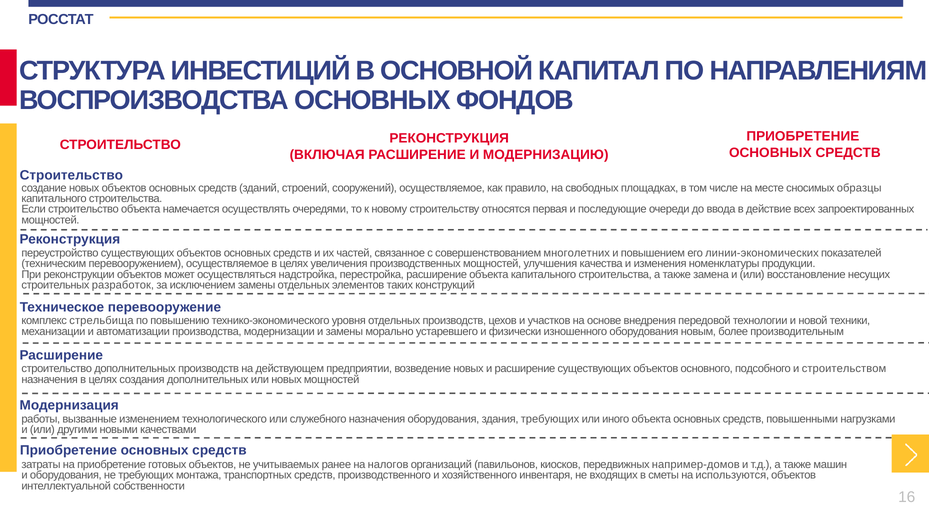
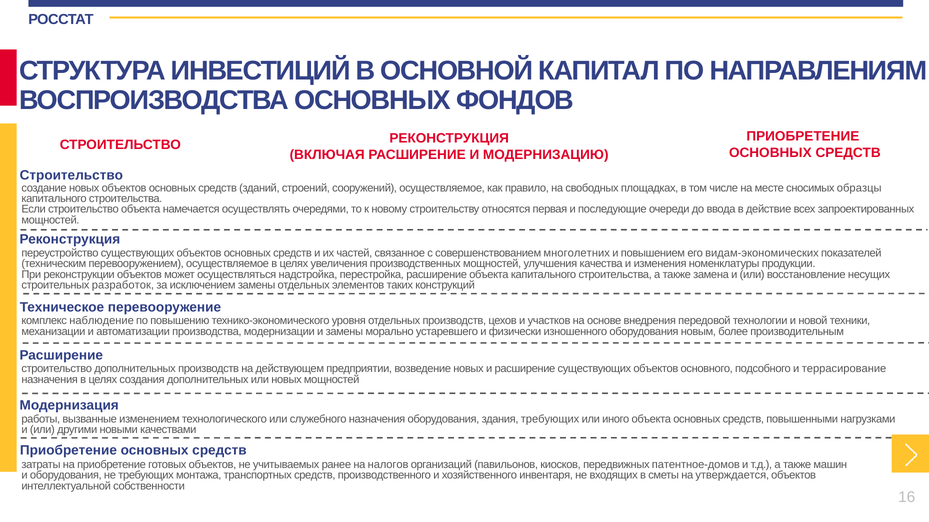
линии-экономических: линии-экономических -> видам-экономических
стрельбища: стрельбища -> наблюдение
строительством: строительством -> террасирование
например-домов: например-домов -> патентное-домов
используются: используются -> утверждается
